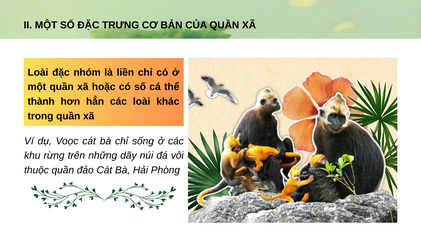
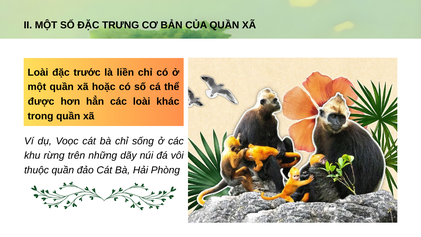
nhóm: nhóm -> trước
thành: thành -> được
